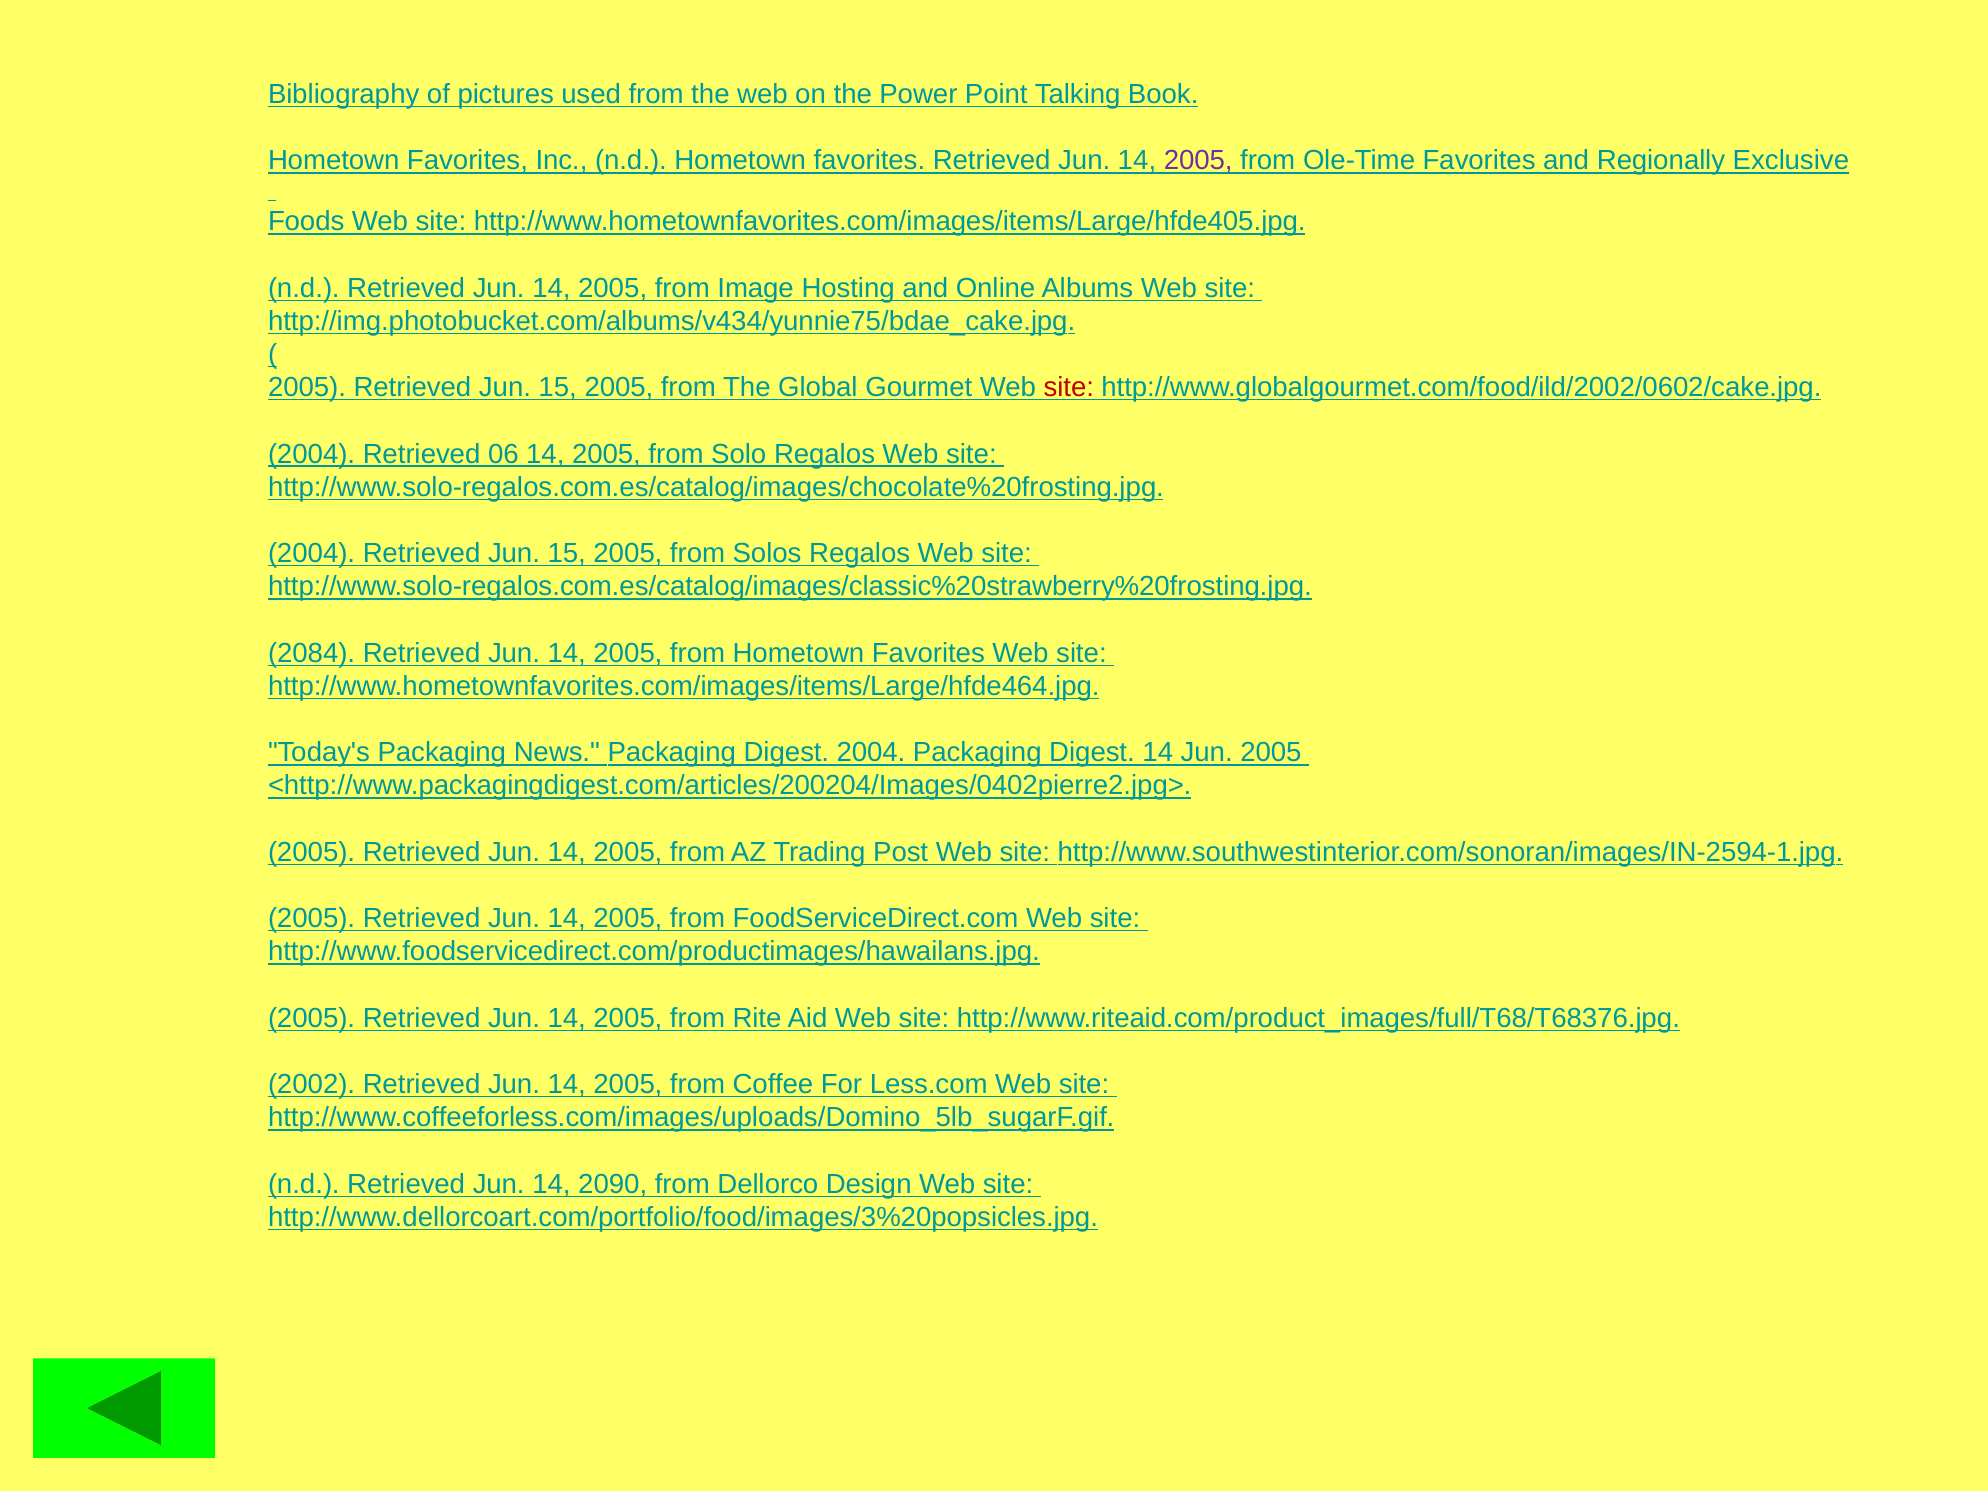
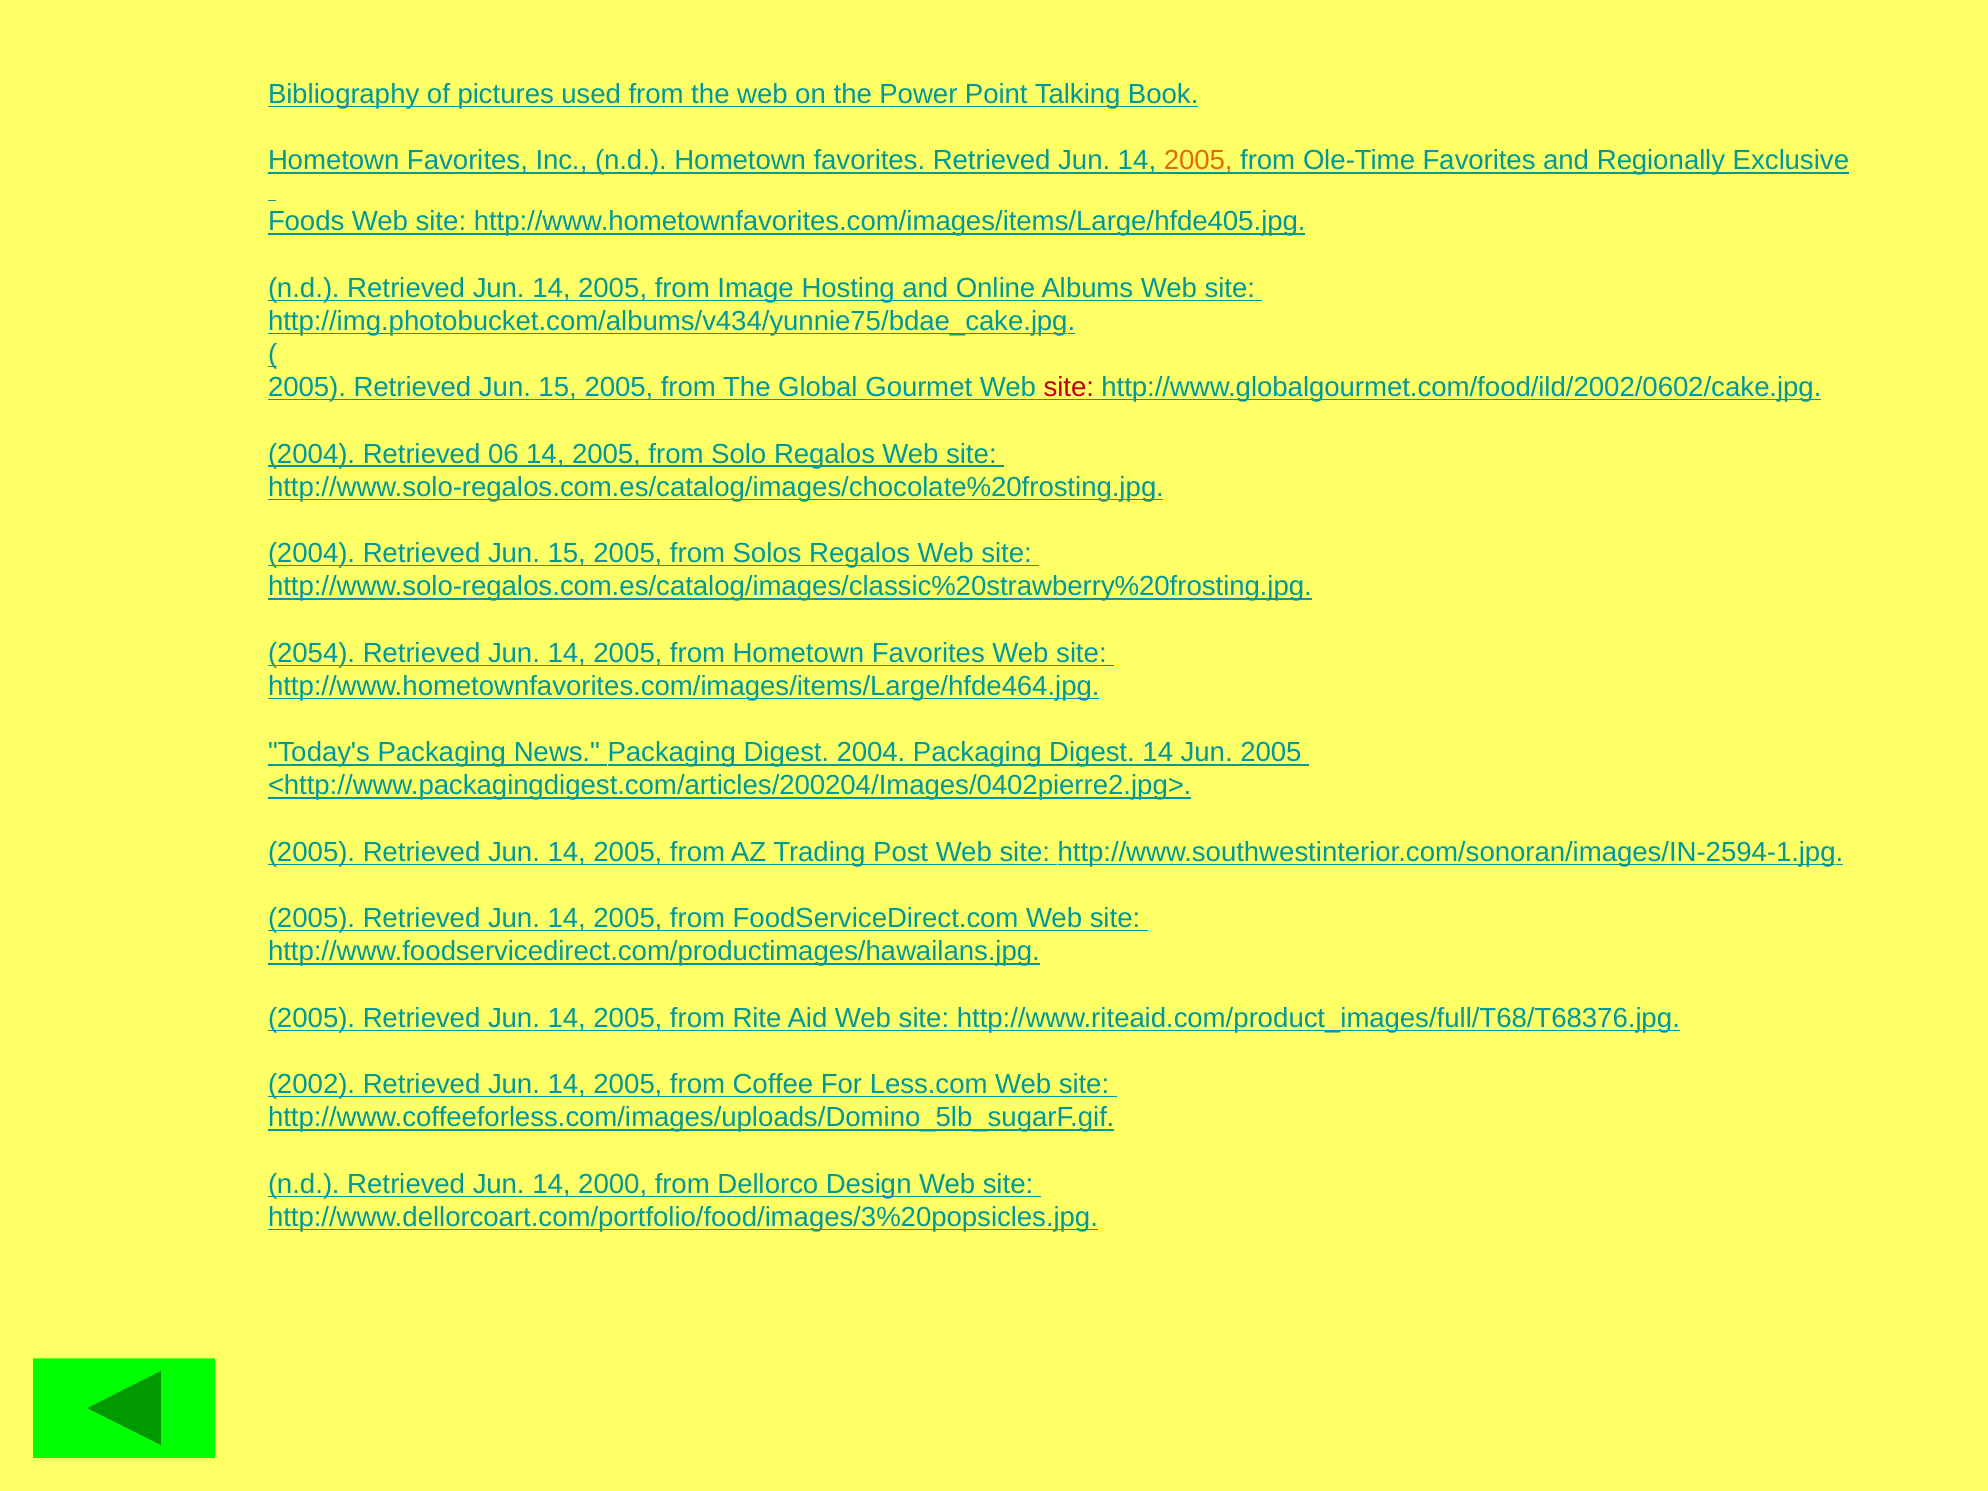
2005 at (1198, 161) colour: purple -> orange
2084: 2084 -> 2054
2090: 2090 -> 2000
